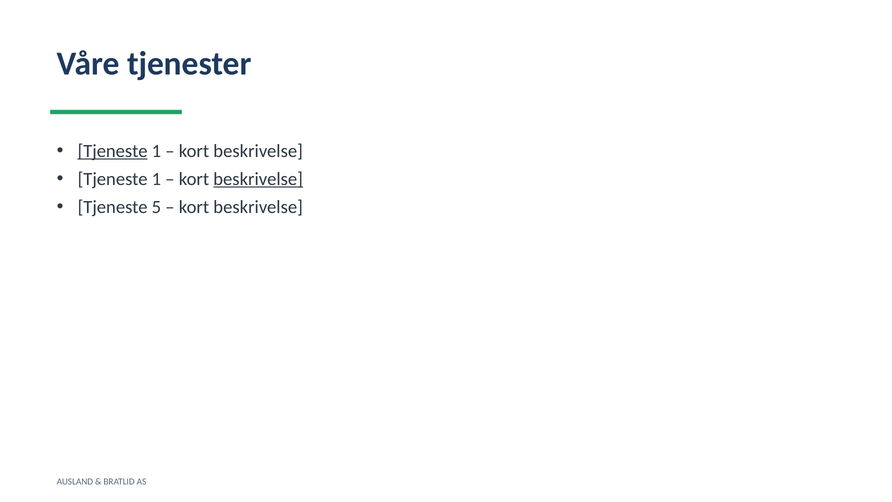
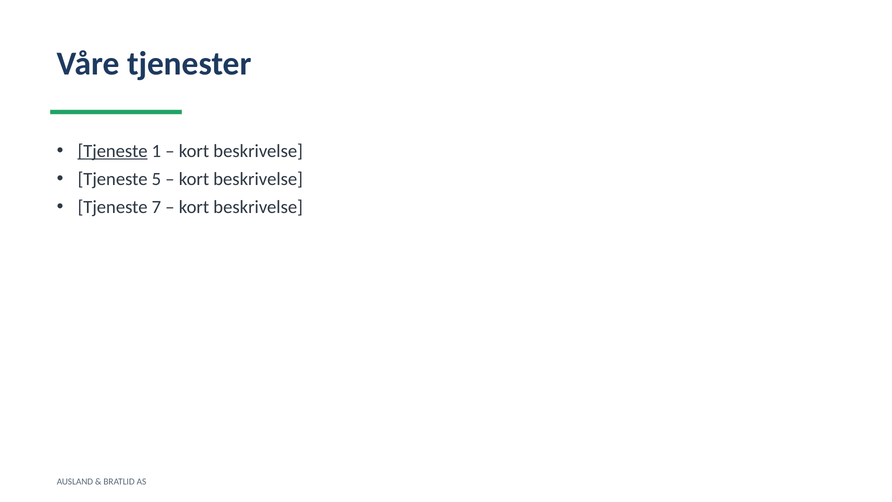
1 at (156, 179): 1 -> 5
beskrivelse at (258, 179) underline: present -> none
5: 5 -> 7
